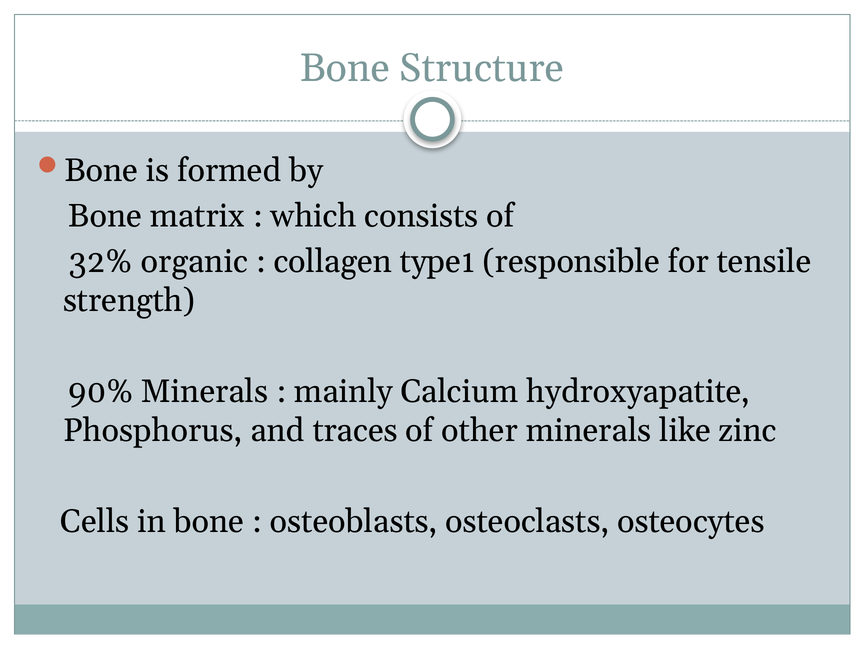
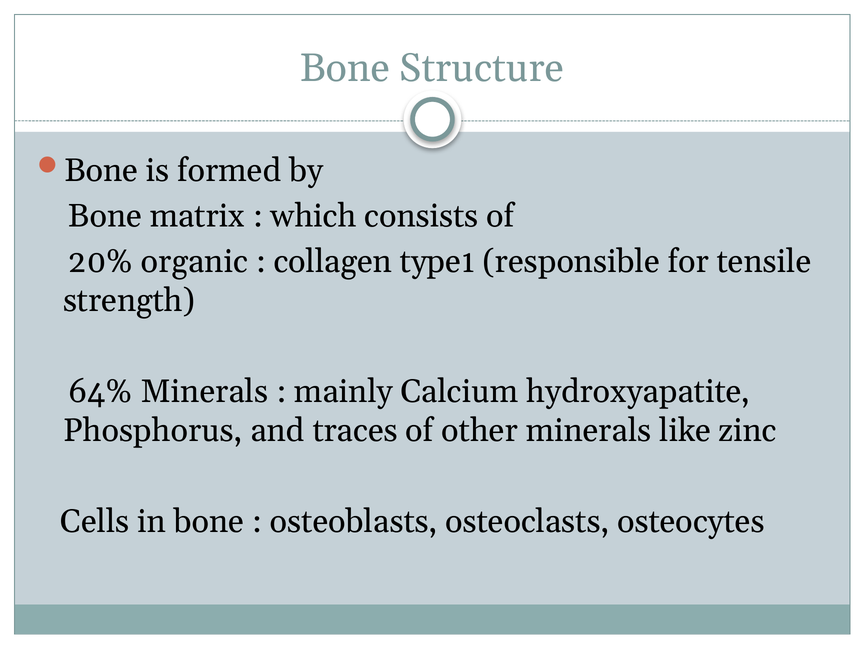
32%: 32% -> 20%
90%: 90% -> 64%
